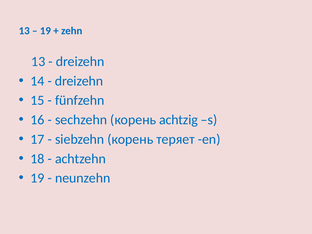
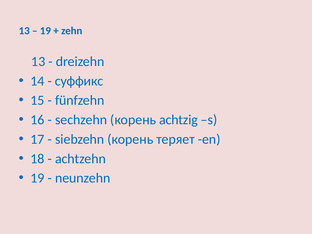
dreizehn at (79, 81): dreizehn -> суффикс
